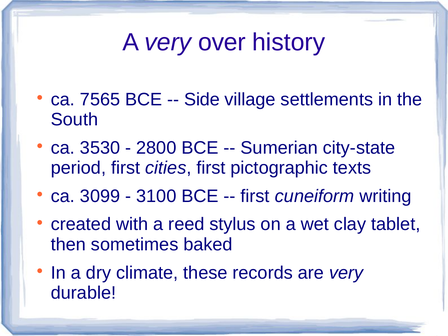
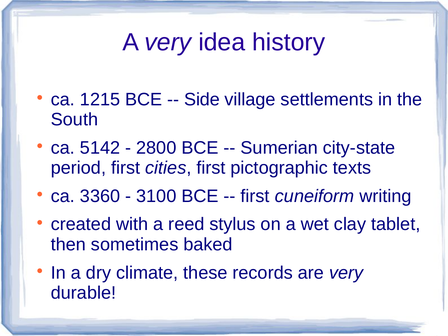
over: over -> idea
7565: 7565 -> 1215
3530: 3530 -> 5142
3099: 3099 -> 3360
